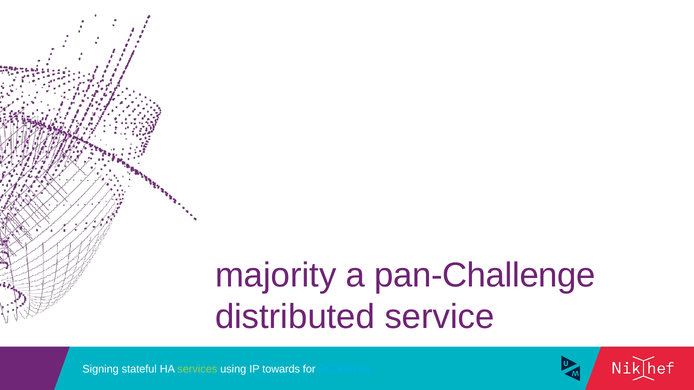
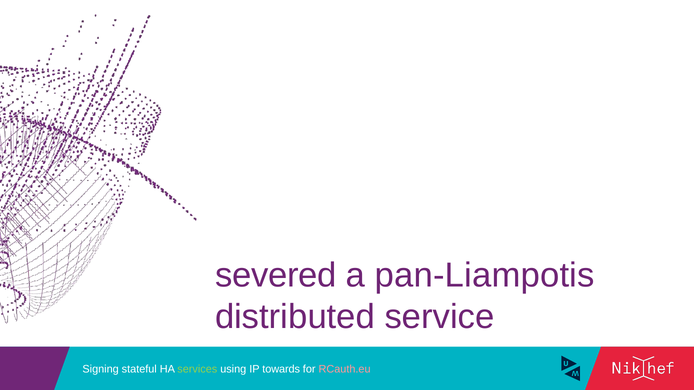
majority: majority -> severed
pan-Challenge: pan-Challenge -> pan-Liampotis
RCauth.eu colour: light blue -> pink
